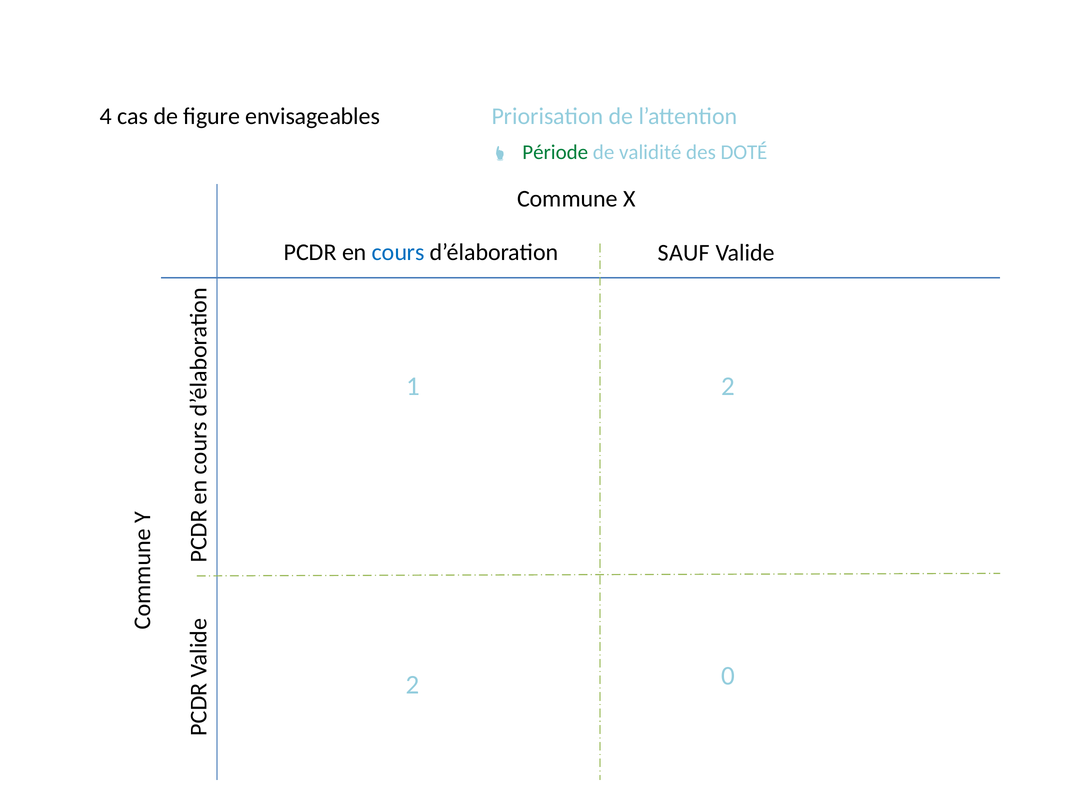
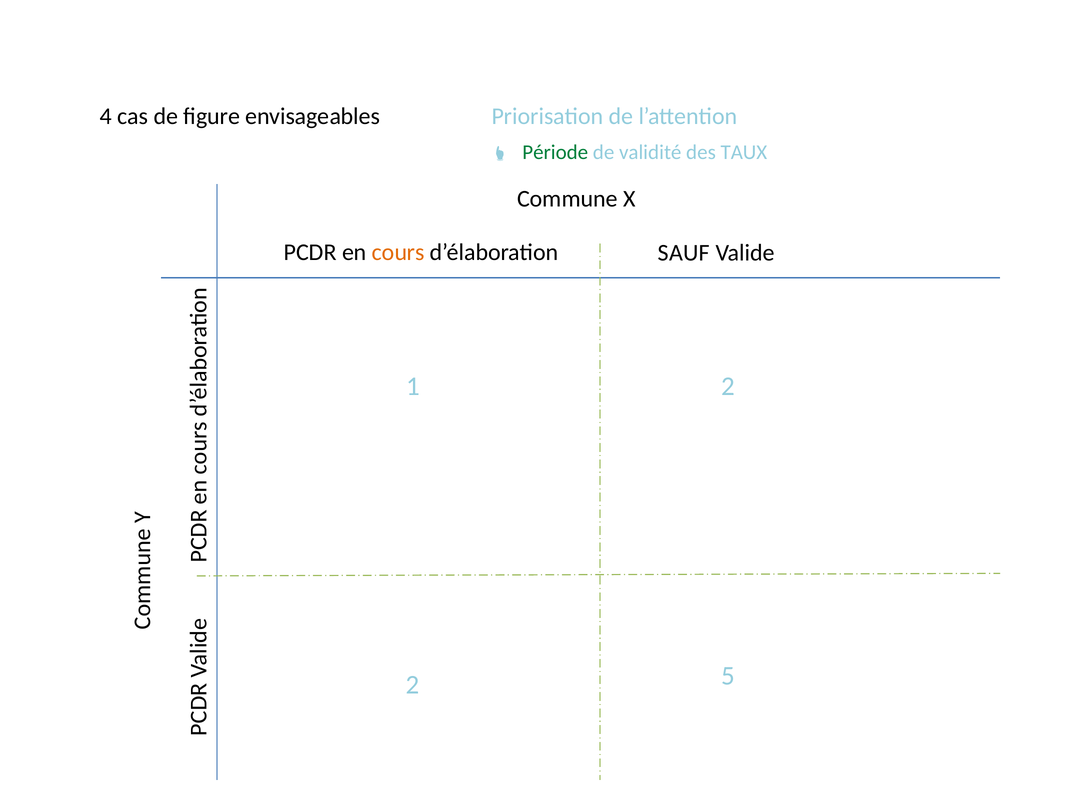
DOTÉ: DOTÉ -> TAUX
cours colour: blue -> orange
0: 0 -> 5
